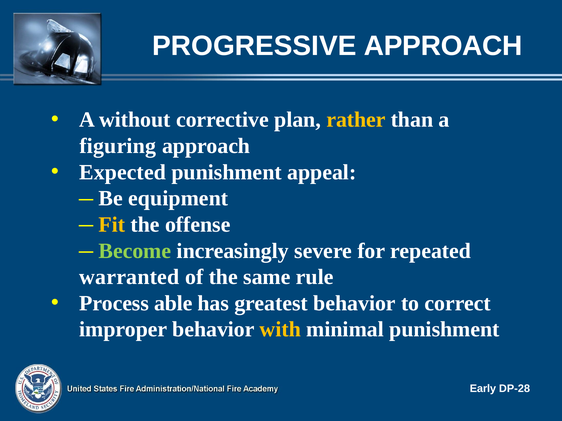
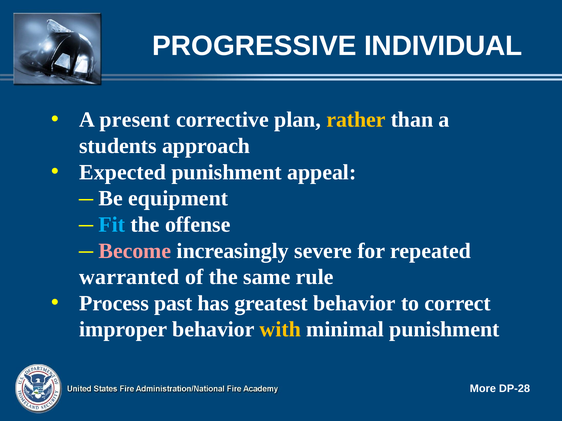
PROGRESSIVE APPROACH: APPROACH -> INDIVIDUAL
without: without -> present
figuring: figuring -> students
Fit colour: yellow -> light blue
Become colour: light green -> pink
able: able -> past
Early: Early -> More
